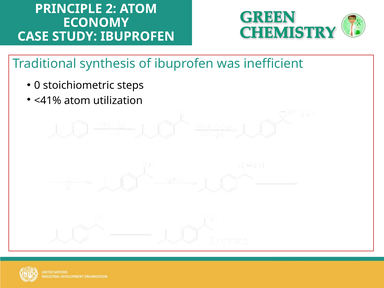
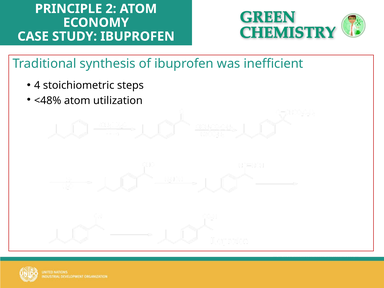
0: 0 -> 4
<41%: <41% -> <48%
